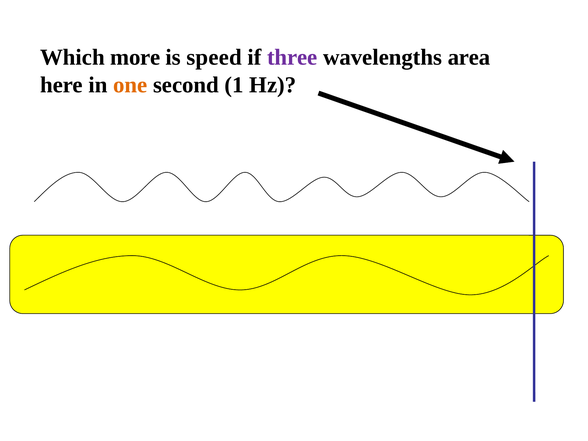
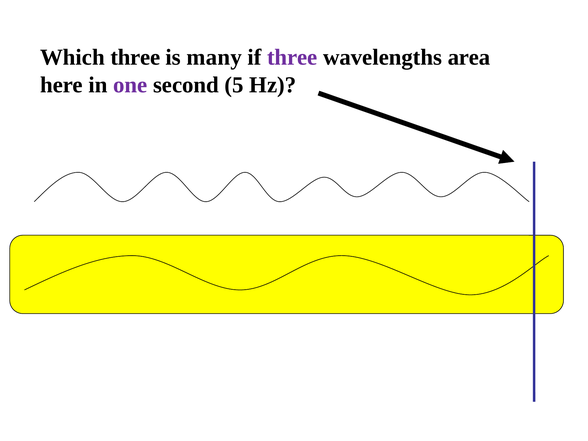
Which more: more -> three
speed: speed -> many
one colour: orange -> purple
1: 1 -> 5
